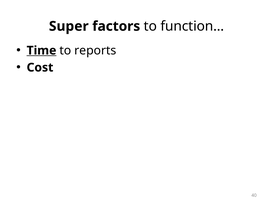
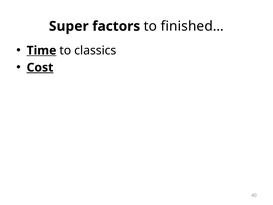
function…: function… -> finished…
reports: reports -> classics
Cost underline: none -> present
